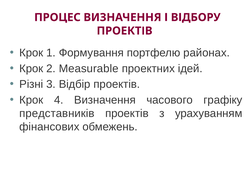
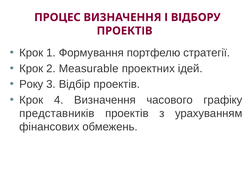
районах: районах -> стратегії
Різні: Різні -> Року
